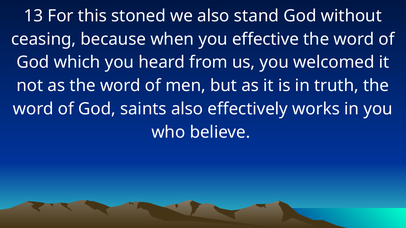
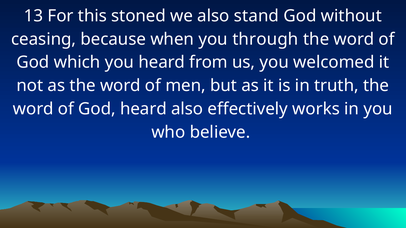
effective: effective -> through
God saints: saints -> heard
